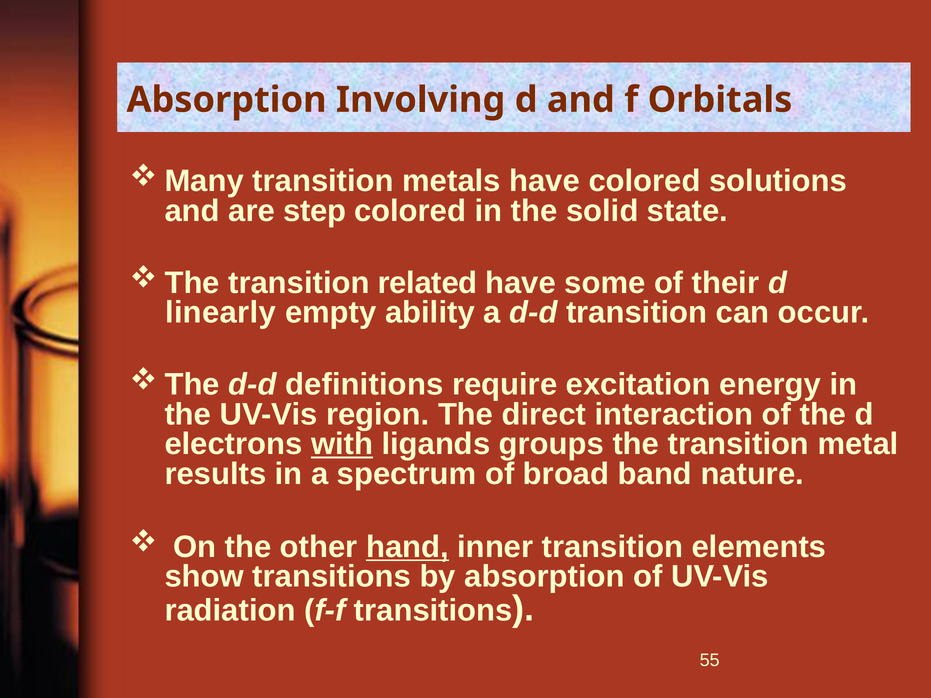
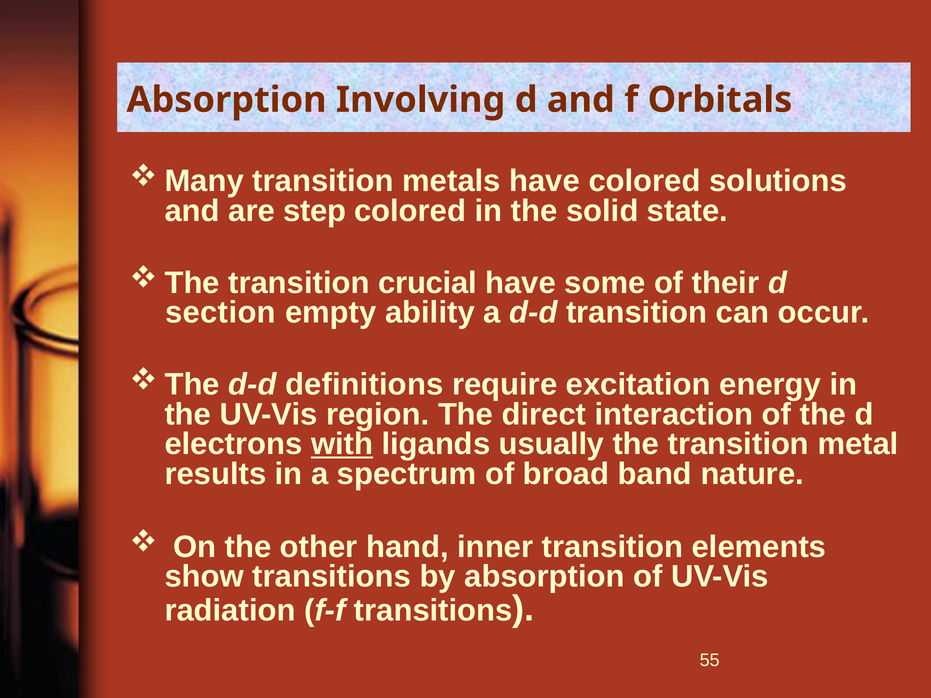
related: related -> crucial
linearly: linearly -> section
groups: groups -> usually
hand underline: present -> none
